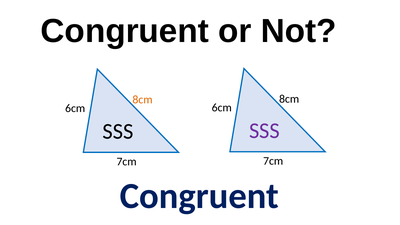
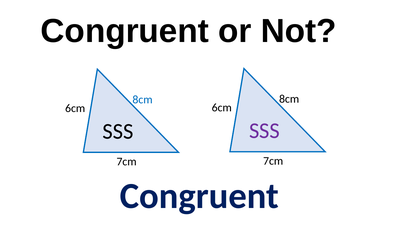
8cm at (143, 100) colour: orange -> blue
